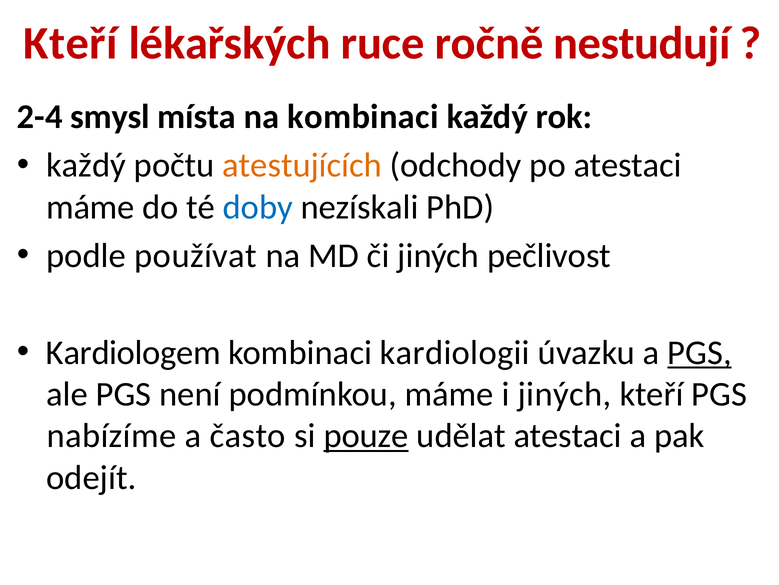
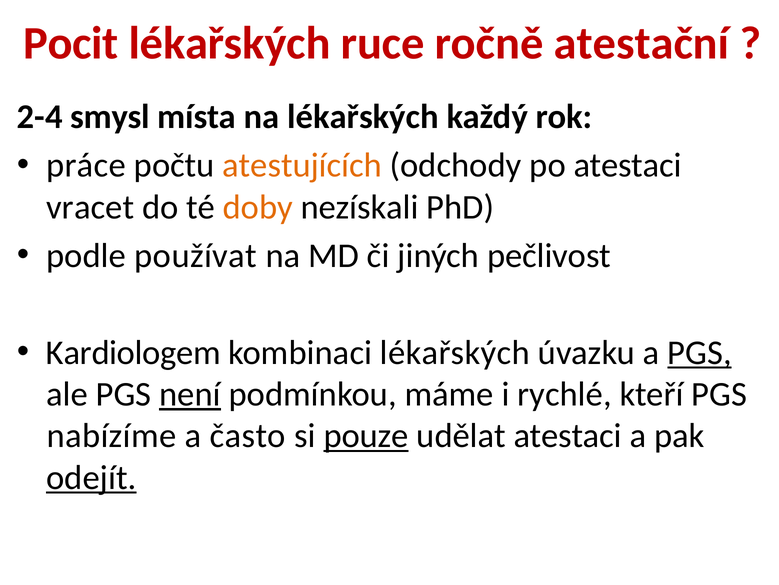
Kteří at (71, 43): Kteří -> Pocit
nestudují: nestudují -> atestační
na kombinaci: kombinaci -> lékařských
každý at (86, 165): každý -> práce
máme at (90, 207): máme -> vracet
doby colour: blue -> orange
kombinaci kardiologii: kardiologii -> lékařských
není underline: none -> present
i jiných: jiných -> rychlé
odejít underline: none -> present
